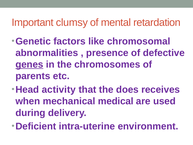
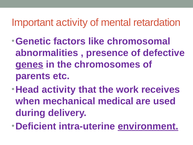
Important clumsy: clumsy -> activity
does: does -> work
environment underline: none -> present
